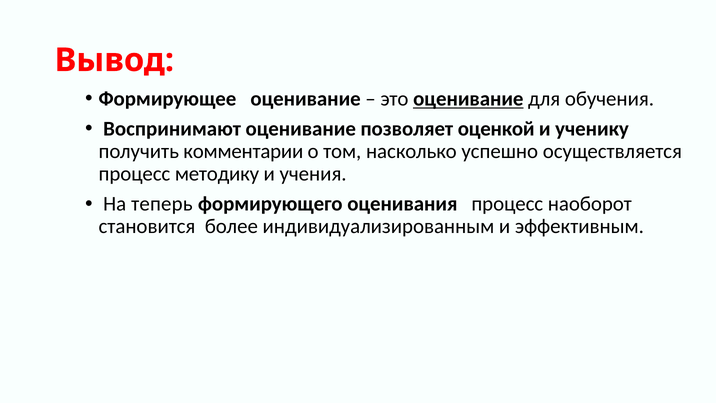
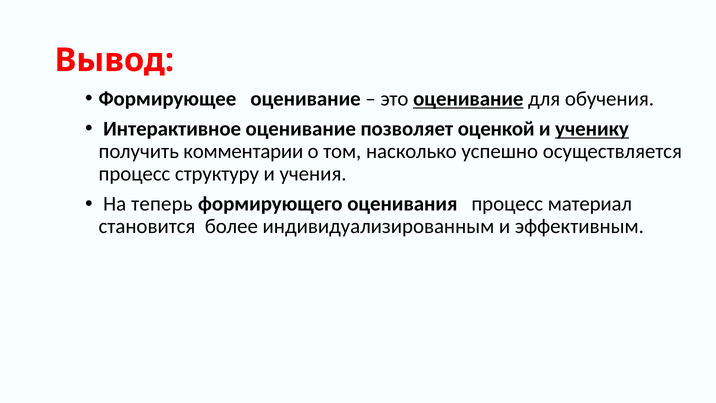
Воспринимают: Воспринимают -> Интерактивное
ученику underline: none -> present
методику: методику -> структуру
наоборот: наоборот -> материал
